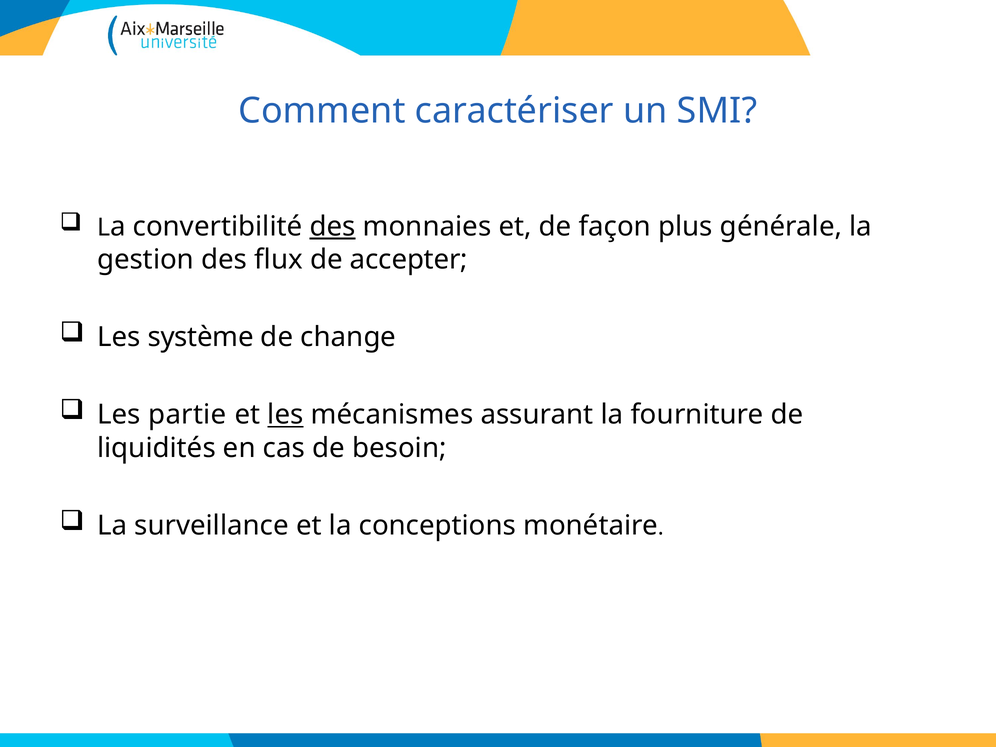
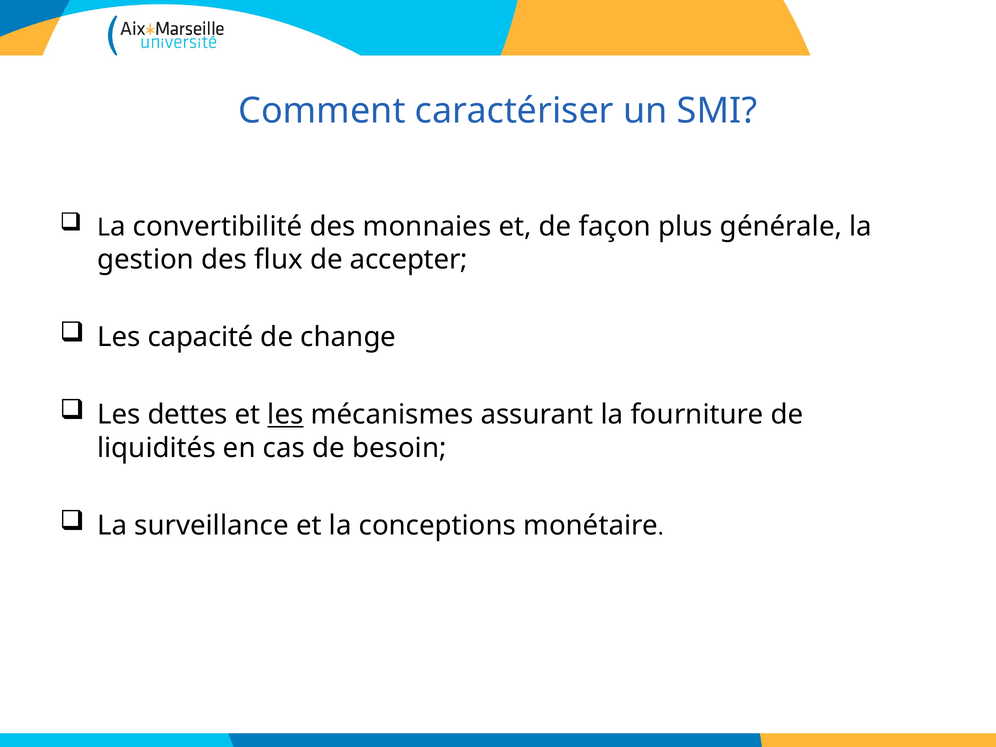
des at (333, 227) underline: present -> none
système: système -> capacité
partie: partie -> dettes
